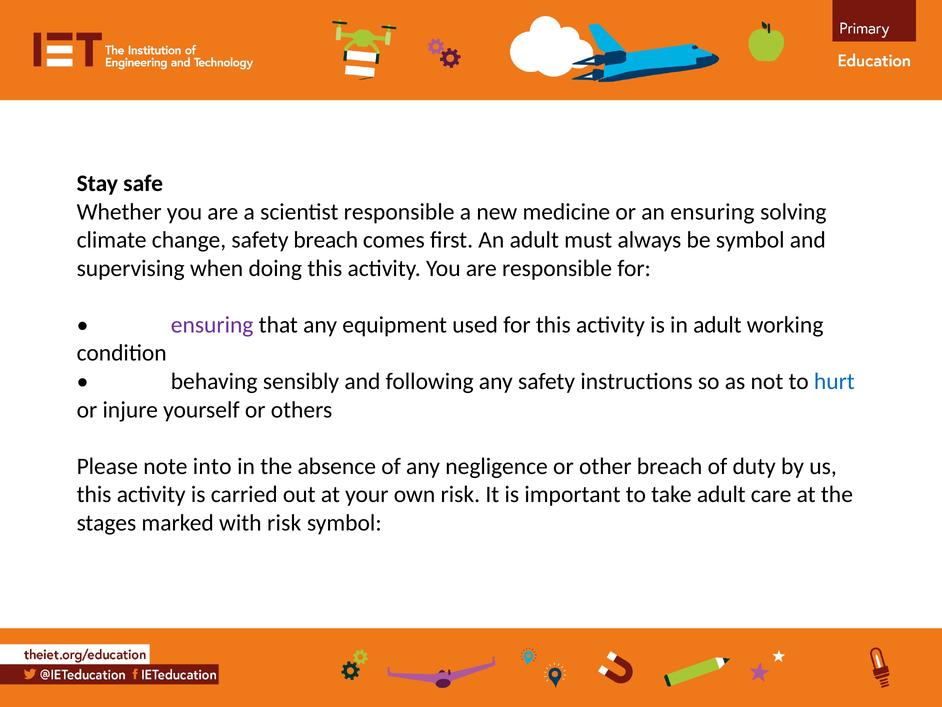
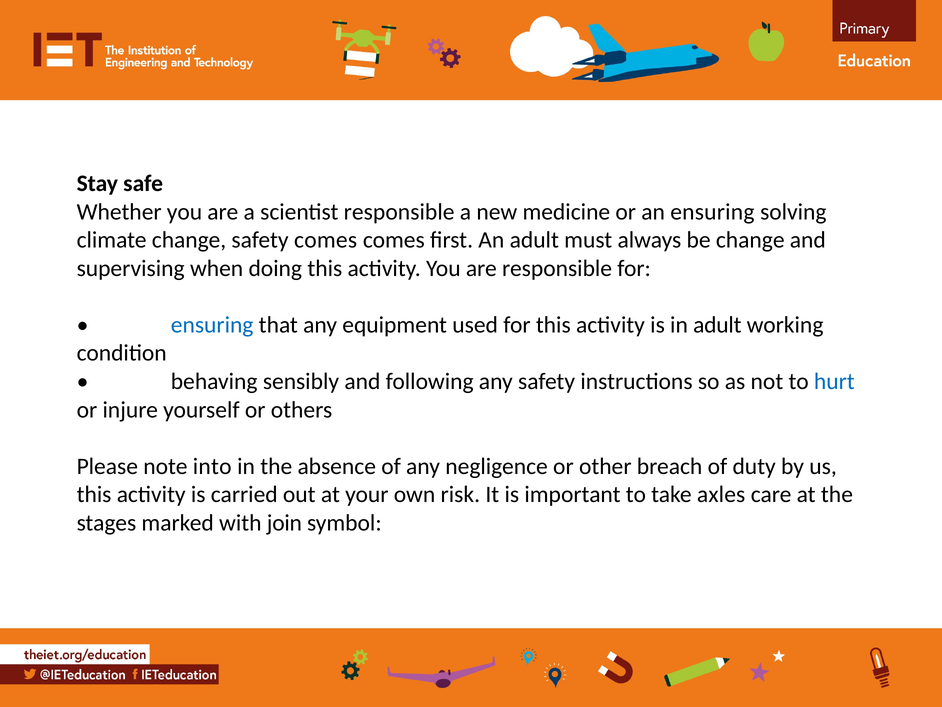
safety breach: breach -> comes
be symbol: symbol -> change
ensuring at (212, 325) colour: purple -> blue
take adult: adult -> axles
with risk: risk -> join
